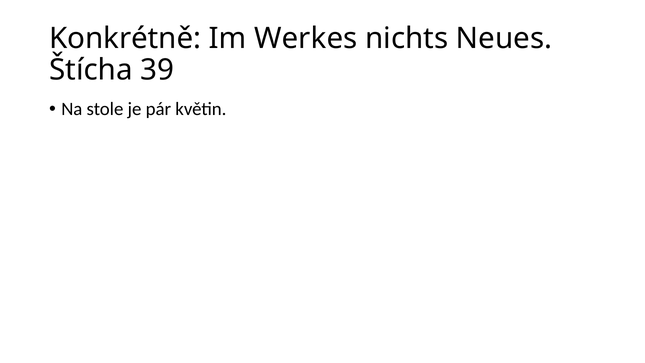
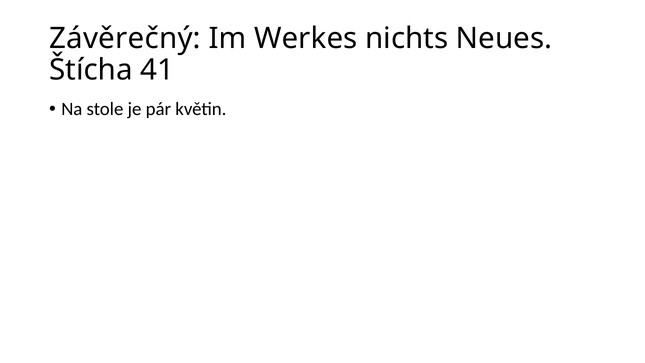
Konkrétně: Konkrétně -> Závěrečný
39: 39 -> 41
